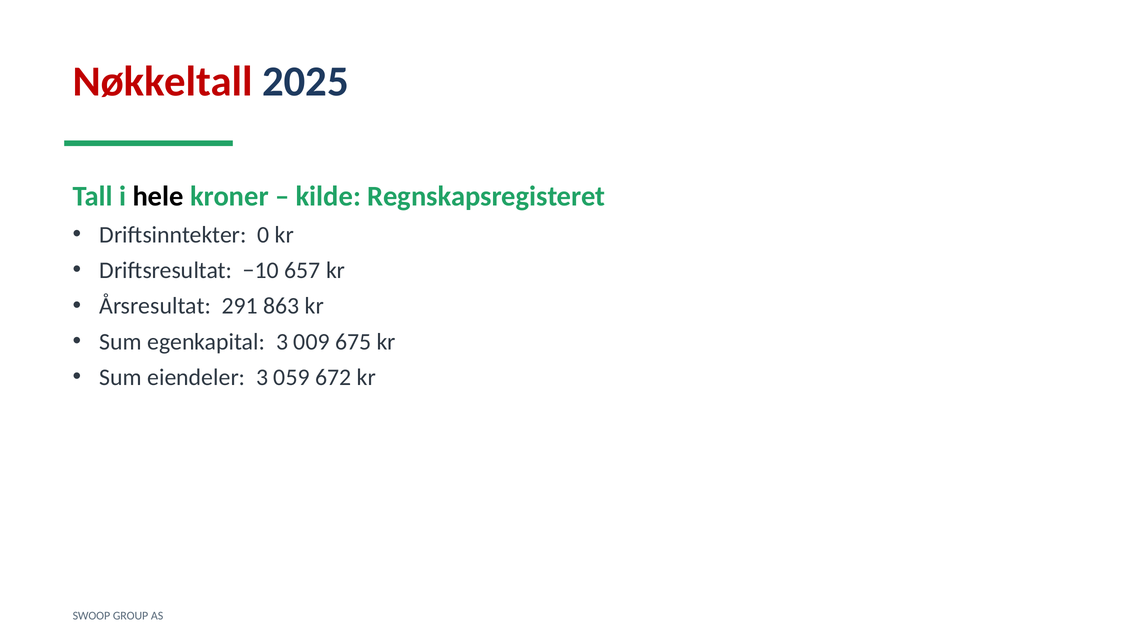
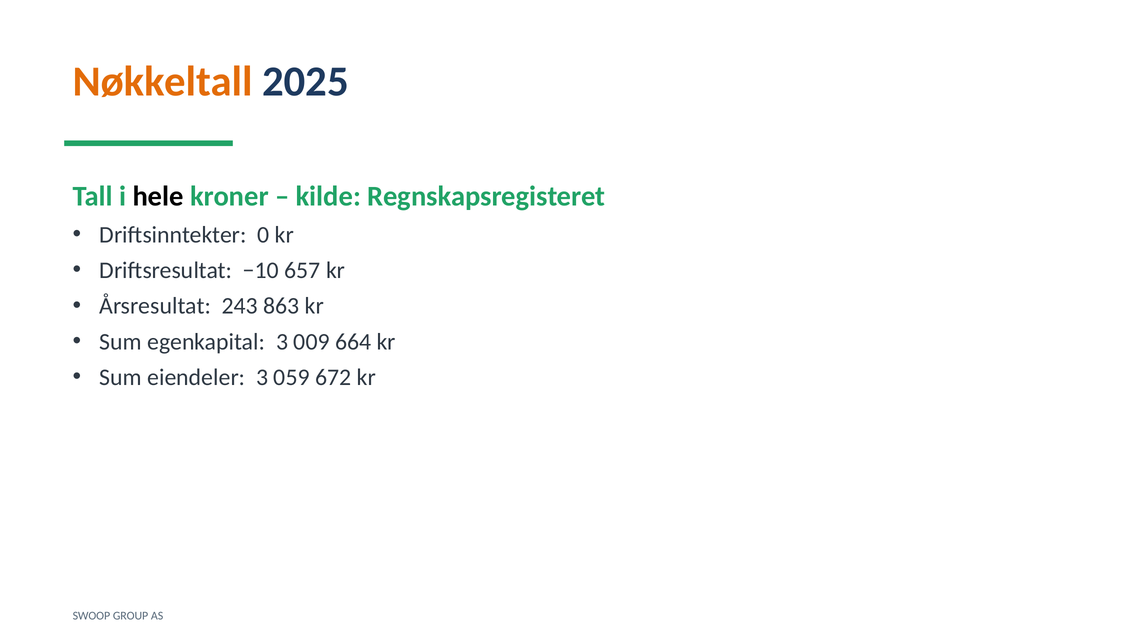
Nøkkeltall colour: red -> orange
291: 291 -> 243
675: 675 -> 664
